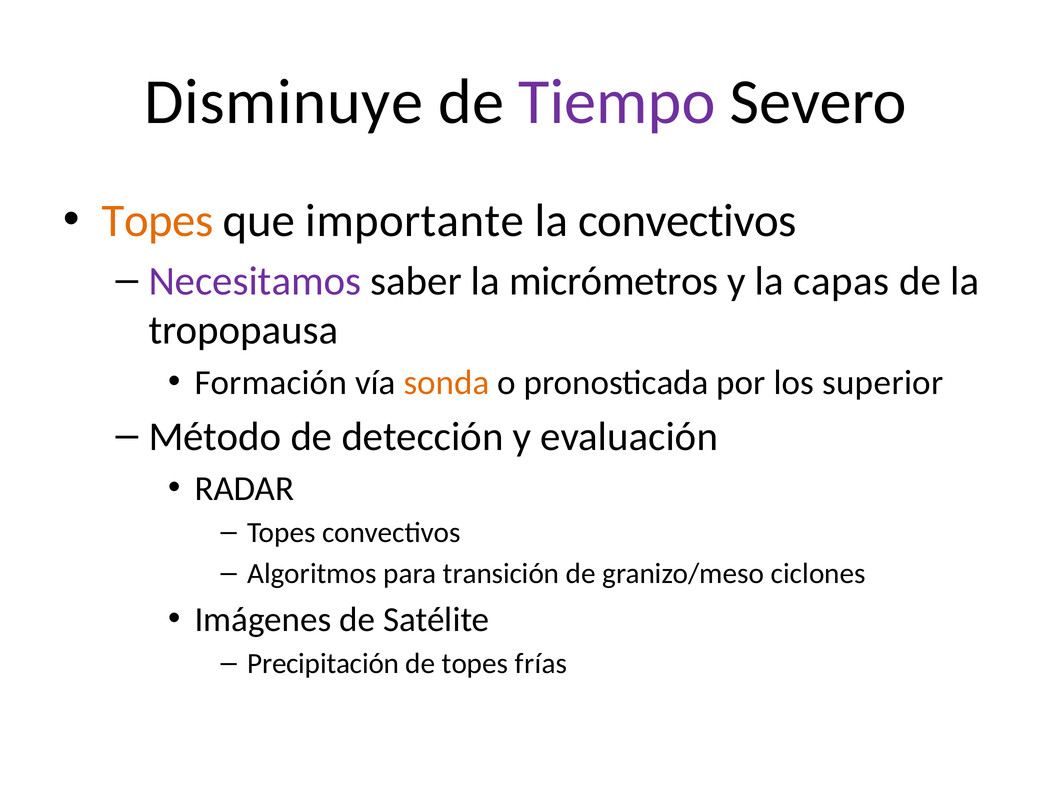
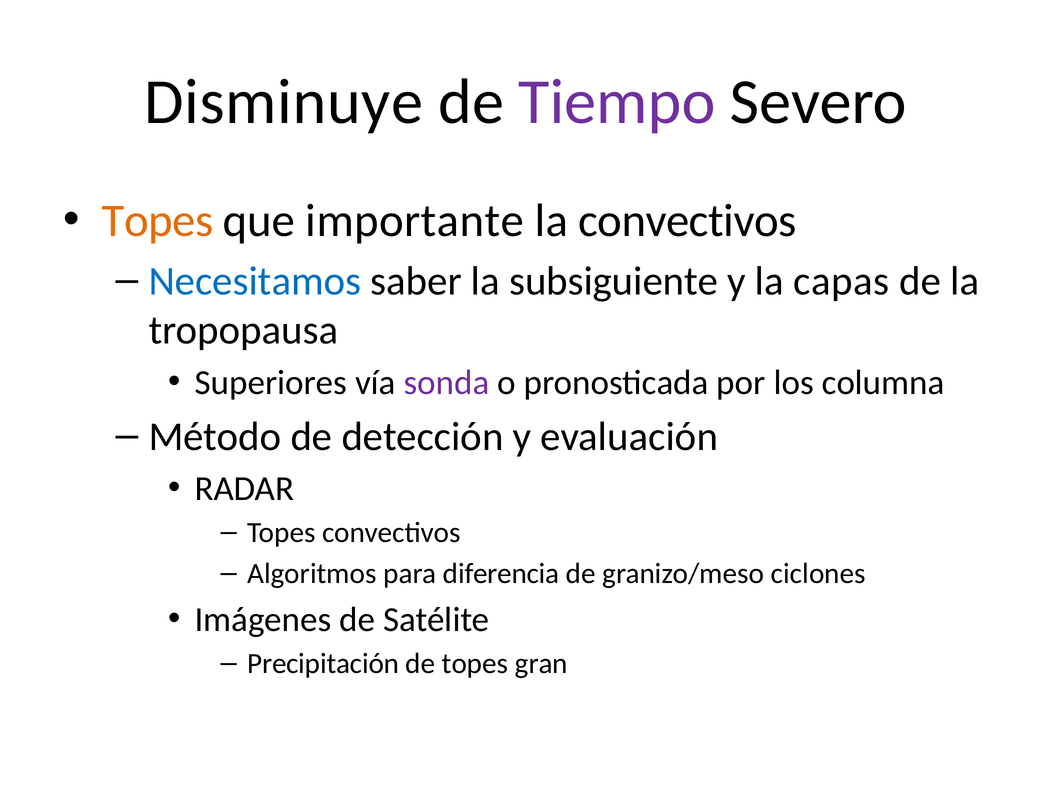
Necesitamos colour: purple -> blue
micrómetros: micrómetros -> subsiguiente
Formación: Formación -> Superiores
sonda colour: orange -> purple
superior: superior -> columna
transición: transición -> diferencia
frías: frías -> gran
